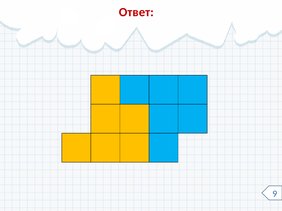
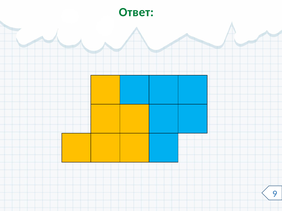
Ответ colour: red -> green
